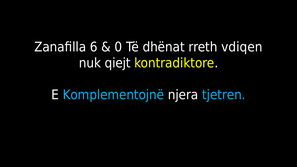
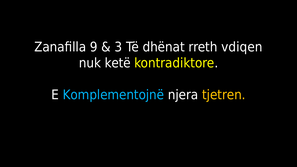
6: 6 -> 9
0 at (118, 47): 0 -> 3
qiejt: qiejt -> ketë
tjetren colour: light blue -> yellow
